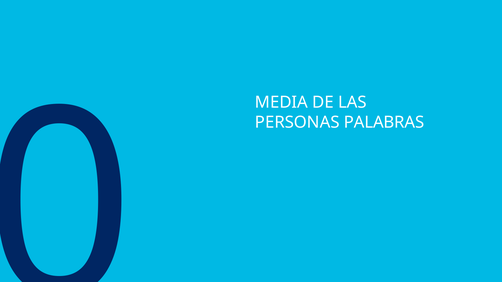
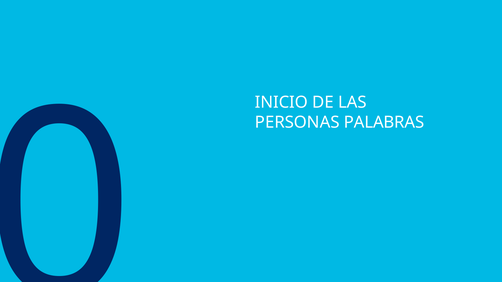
MEDIA: MEDIA -> INICIO
